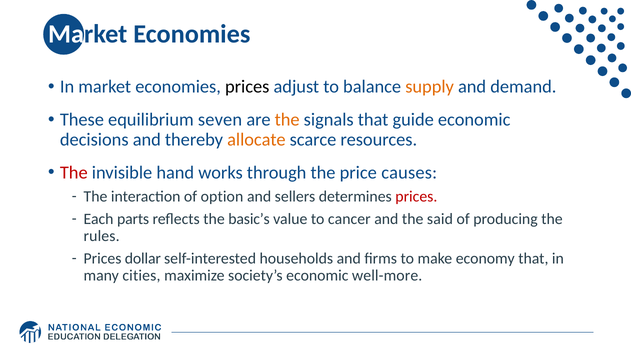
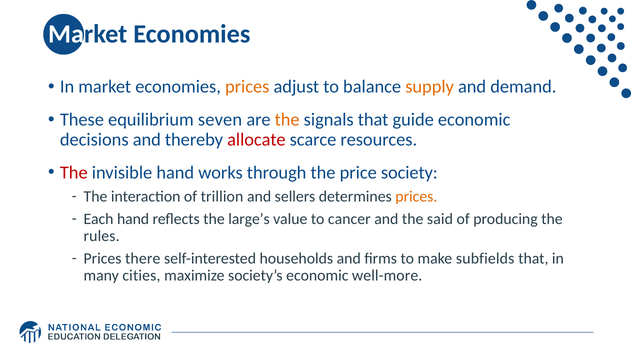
prices at (247, 87) colour: black -> orange
allocate colour: orange -> red
causes: causes -> society
option: option -> trillion
prices at (416, 197) colour: red -> orange
Each parts: parts -> hand
basic’s: basic’s -> large’s
dollar: dollar -> there
economy: economy -> subfields
